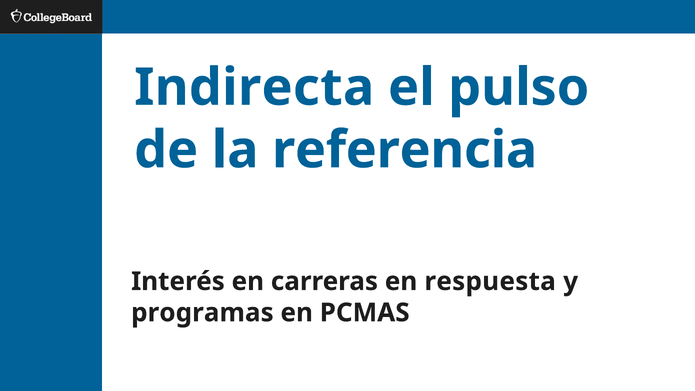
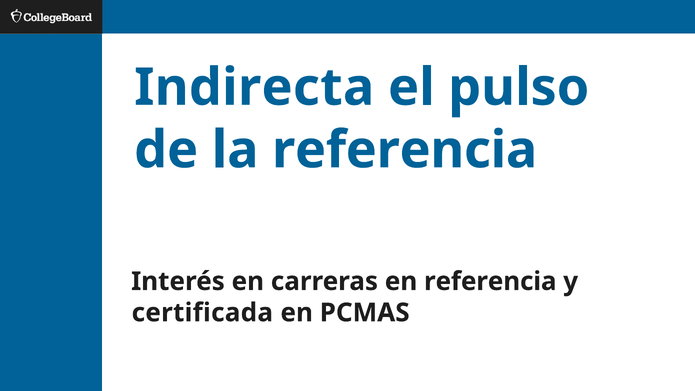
en respuesta: respuesta -> referencia
programas: programas -> certificada
